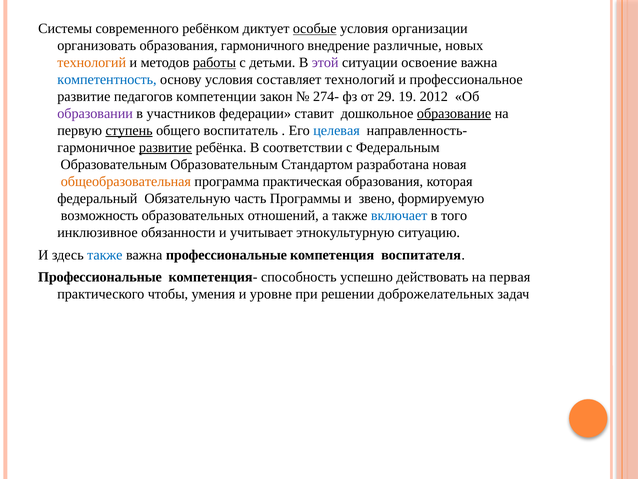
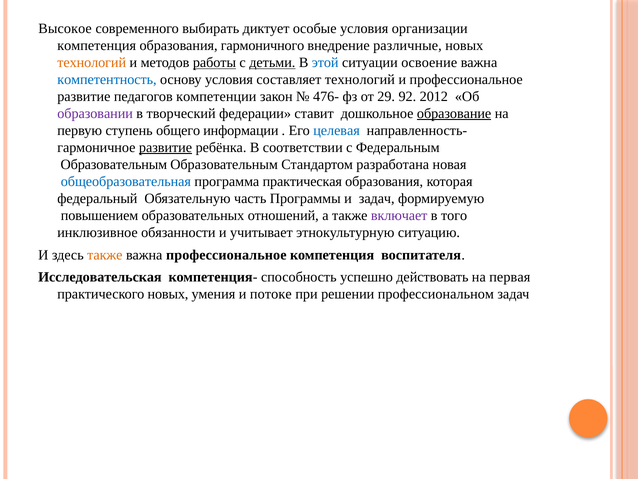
Системы: Системы -> Высокое
ребёнком: ребёнком -> выбирать
особые underline: present -> none
организовать at (97, 46): организовать -> компетенция
детьми underline: none -> present
этой colour: purple -> blue
274-: 274- -> 476-
19: 19 -> 92
участников: участников -> творческий
ступень underline: present -> none
воспитатель: воспитатель -> информации
общеобразовательная colour: orange -> blue
и звено: звено -> задач
возможность: возможность -> повышением
включает colour: blue -> purple
также at (105, 255) colour: blue -> orange
важна профессиональные: профессиональные -> профессиональное
Профессиональные at (100, 277): Профессиональные -> Исследовательская
практического чтобы: чтобы -> новых
уровне: уровне -> потоке
доброжелательных: доброжелательных -> профессиональном
